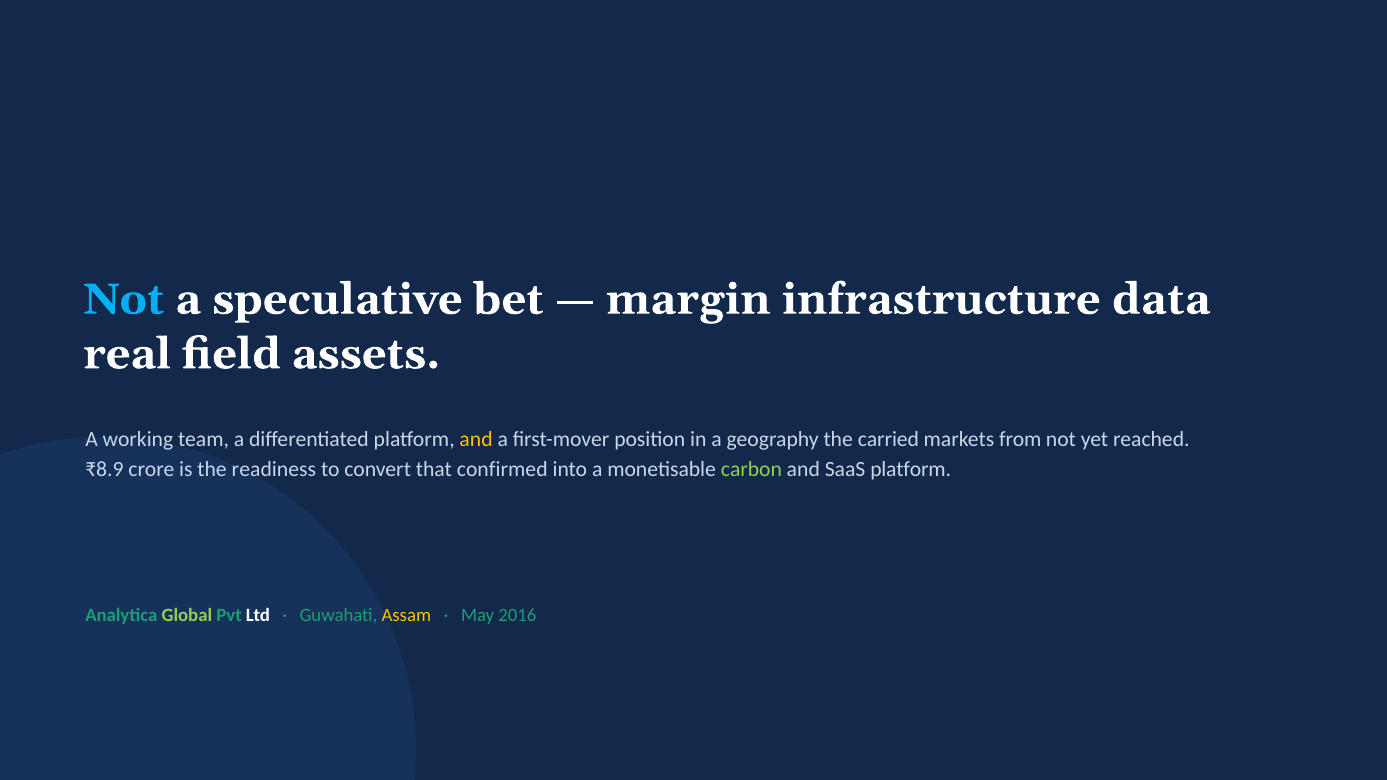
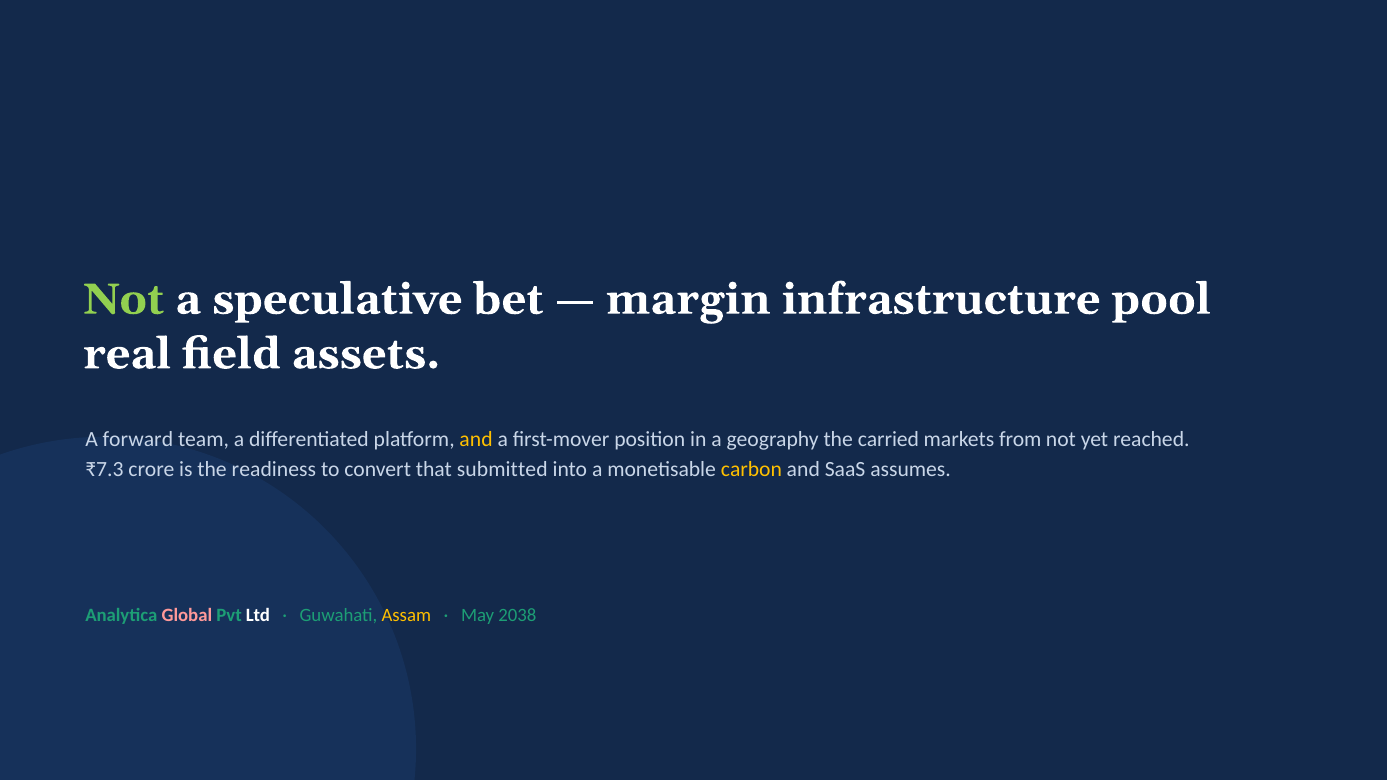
Not at (124, 299) colour: light blue -> light green
data: data -> pool
working: working -> forward
₹8.9: ₹8.9 -> ₹7.3
confirmed: confirmed -> submitted
carbon colour: light green -> yellow
SaaS platform: platform -> assumes
Global colour: light green -> pink
2016: 2016 -> 2038
